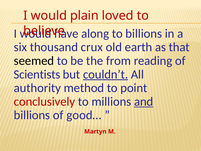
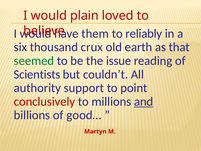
along: along -> them
to billions: billions -> reliably
seemed colour: black -> green
from: from -> issue
couldn’t underline: present -> none
method: method -> support
